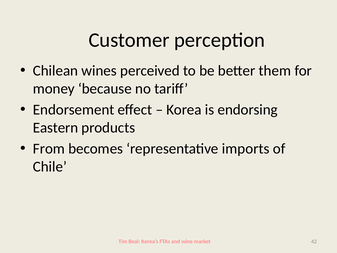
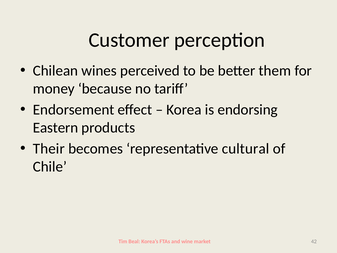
From: From -> Their
imports: imports -> cultural
